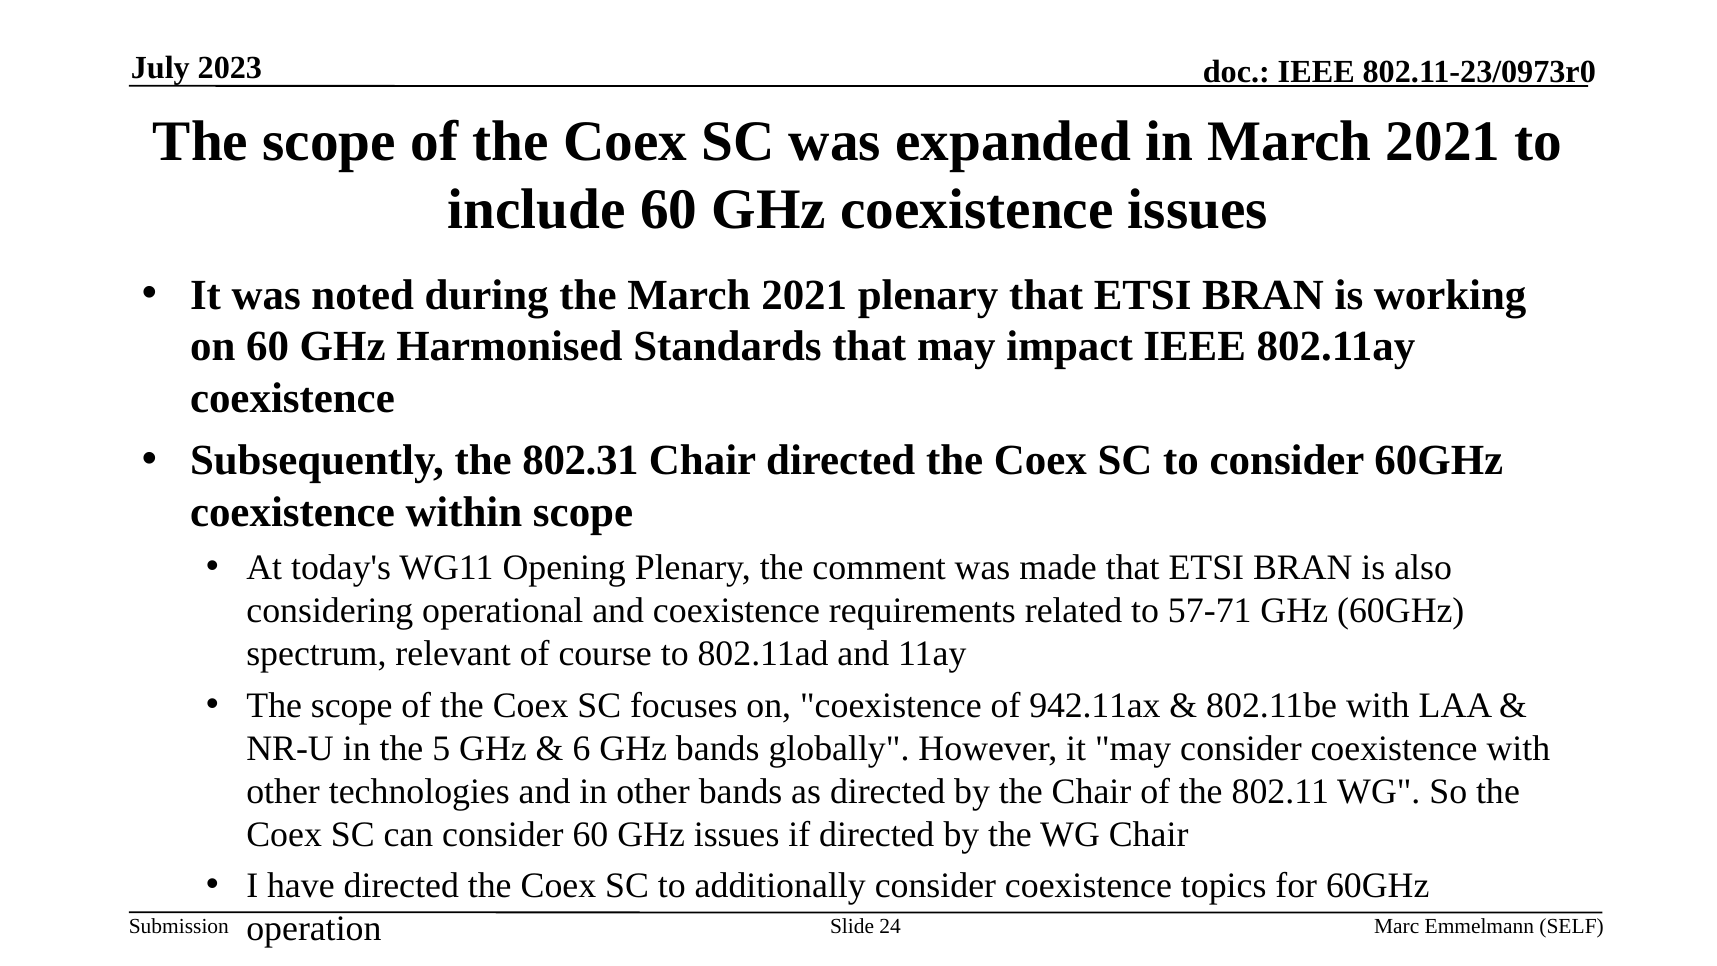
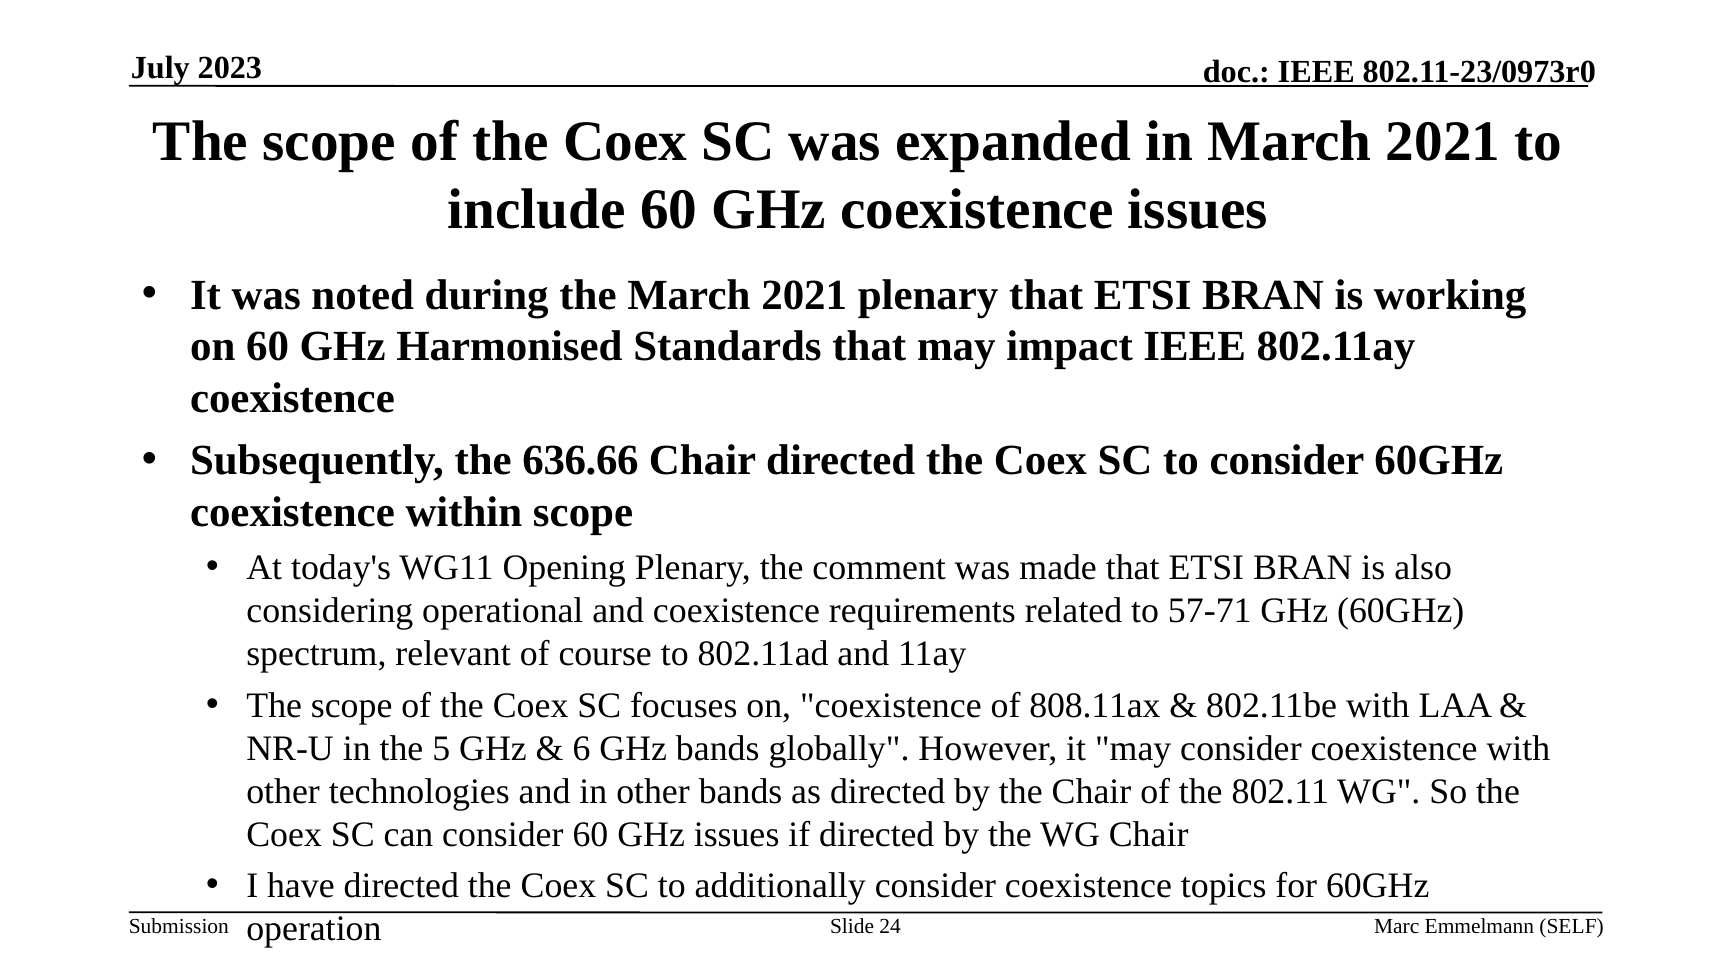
802.31: 802.31 -> 636.66
942.11ax: 942.11ax -> 808.11ax
